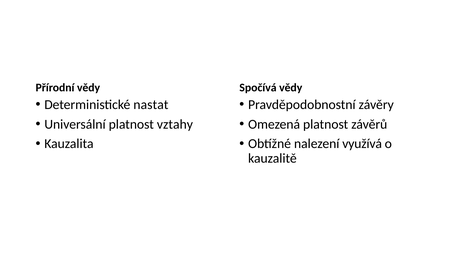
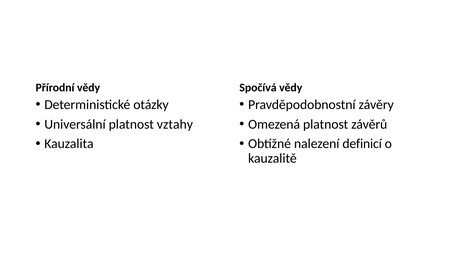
nastat: nastat -> otázky
využívá: využívá -> definicí
